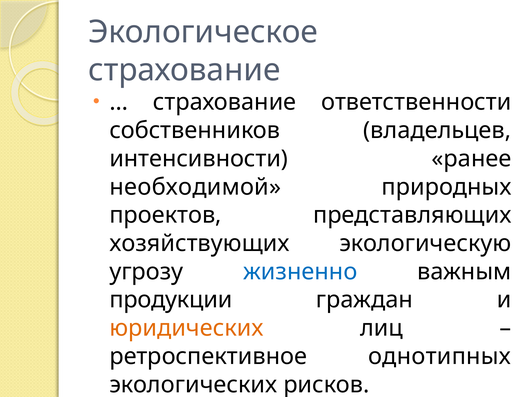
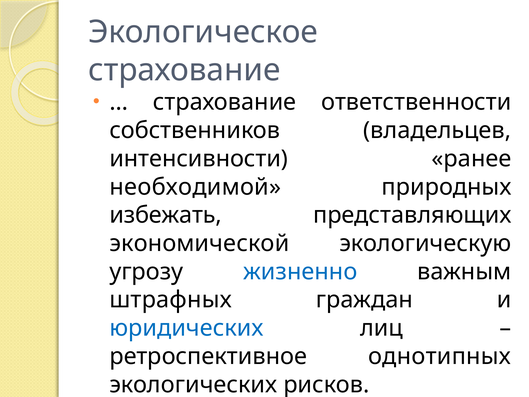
проектов: проектов -> избежать
хозяйствующих: хозяйствующих -> экономической
продукции: продукции -> штрафных
юридических colour: orange -> blue
